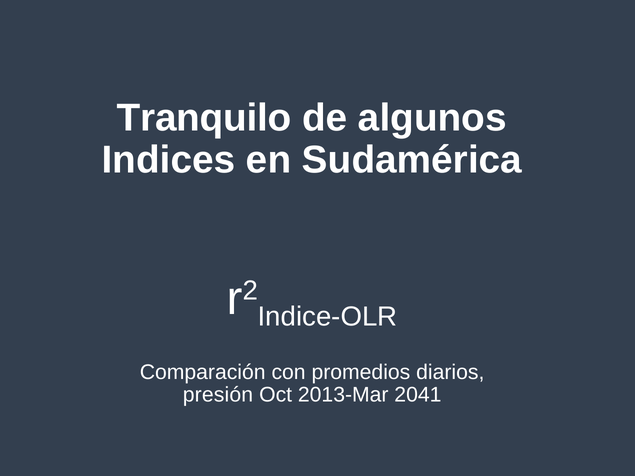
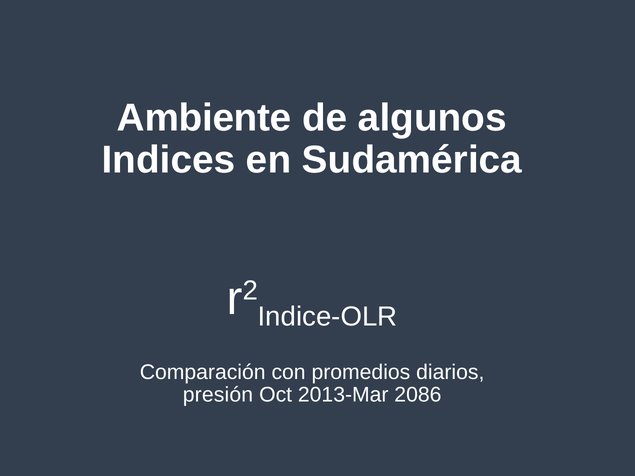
Tranquilo: Tranquilo -> Ambiente
2041: 2041 -> 2086
